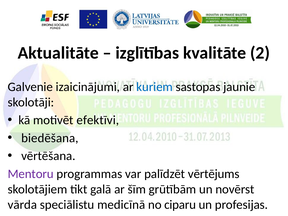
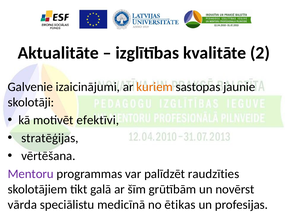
kuriem colour: blue -> orange
biedēšana: biedēšana -> stratēģijas
vērtējums: vērtējums -> raudzīties
ciparu: ciparu -> ētikas
